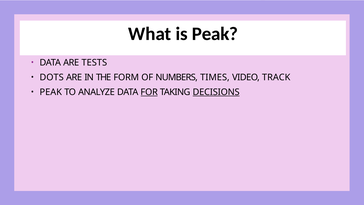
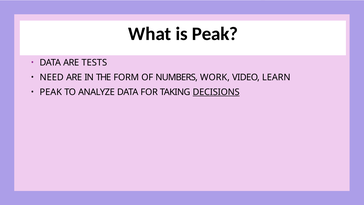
DOTS: DOTS -> NEED
TIMES: TIMES -> WORK
TRACK: TRACK -> LEARN
FOR underline: present -> none
